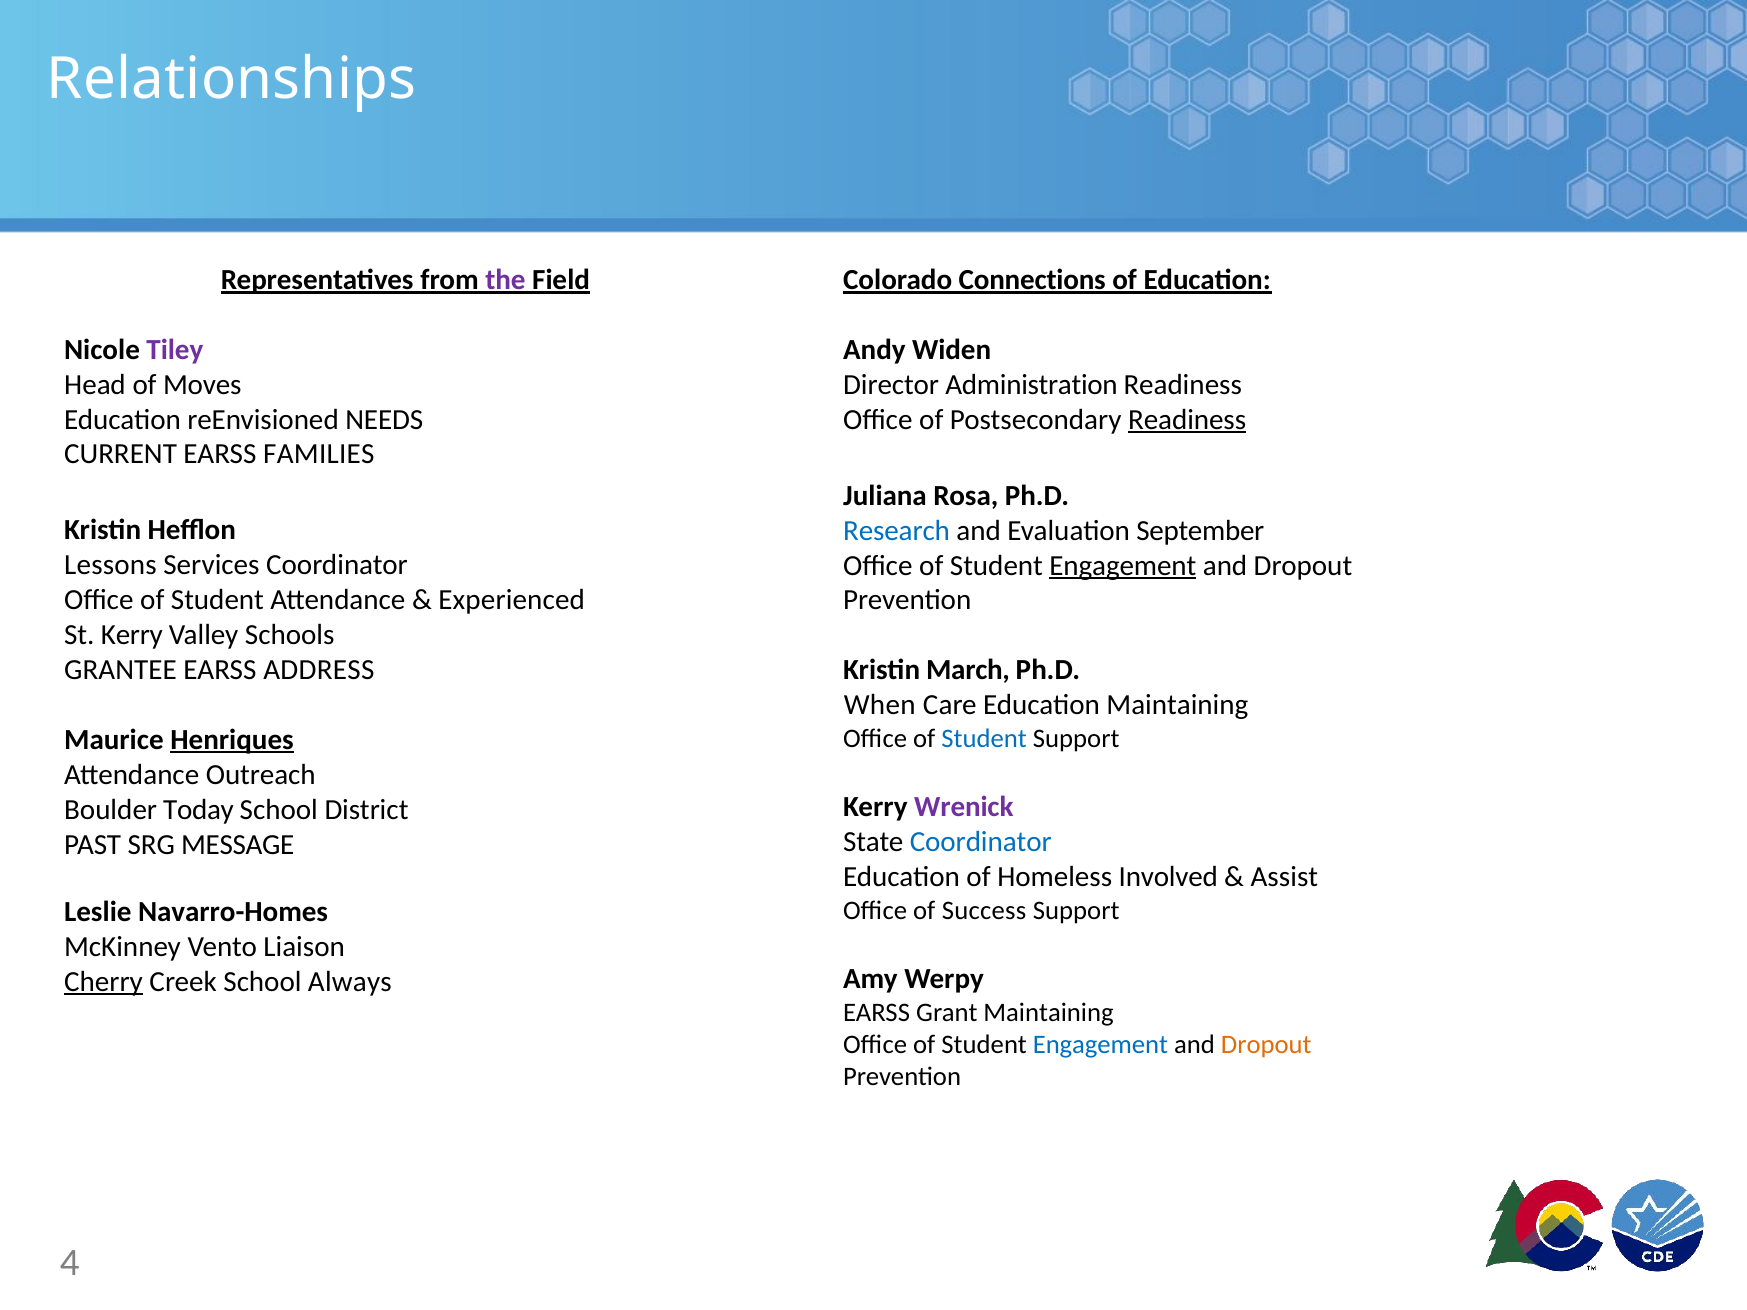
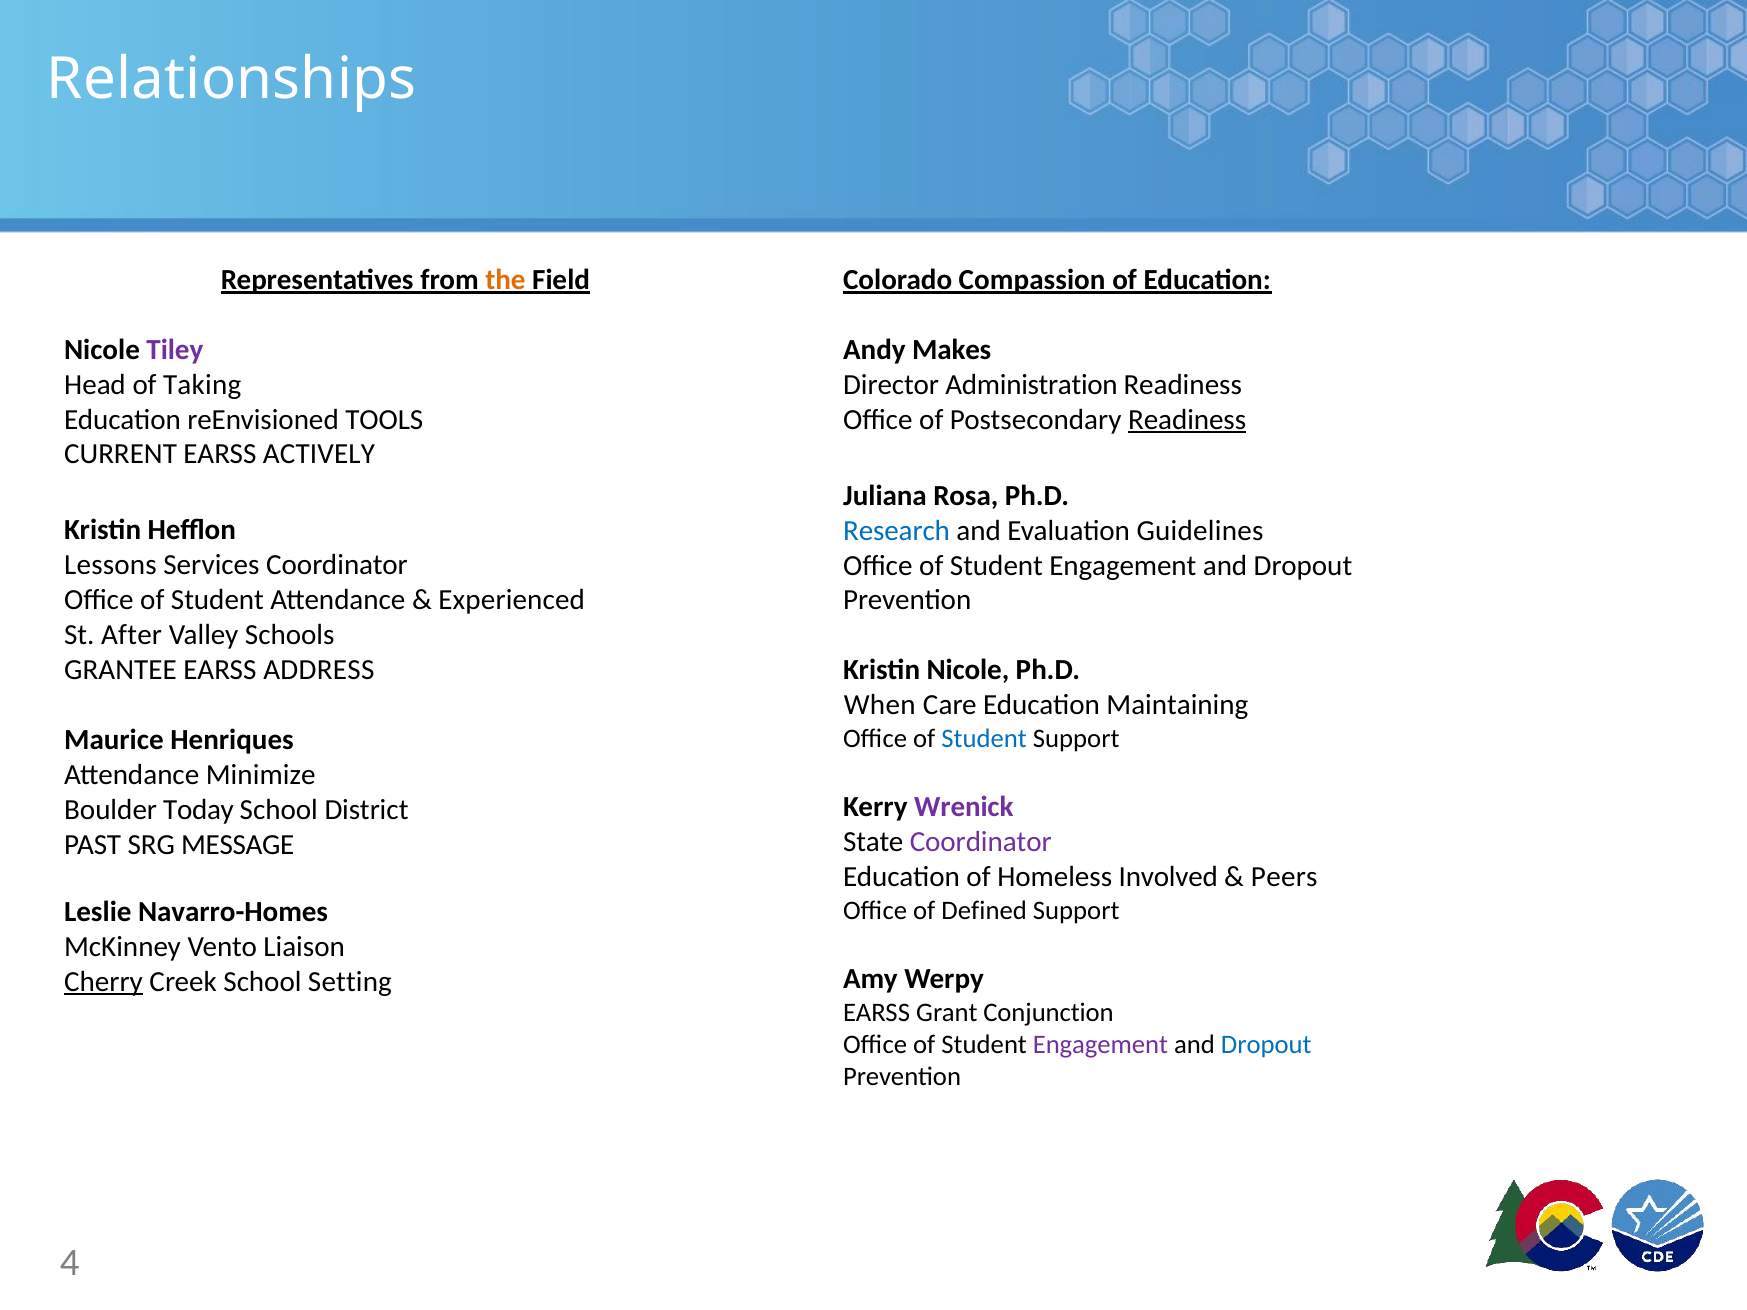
the colour: purple -> orange
Connections: Connections -> Compassion
Widen: Widen -> Makes
Moves: Moves -> Taking
NEEDS: NEEDS -> TOOLS
FAMILIES: FAMILIES -> ACTIVELY
September: September -> Guidelines
Engagement at (1123, 566) underline: present -> none
St Kerry: Kerry -> After
Kristin March: March -> Nicole
Henriques underline: present -> none
Outreach: Outreach -> Minimize
Coordinator at (981, 842) colour: blue -> purple
Assist: Assist -> Peers
Success: Success -> Defined
Always: Always -> Setting
Grant Maintaining: Maintaining -> Conjunction
Engagement at (1100, 1045) colour: blue -> purple
Dropout at (1266, 1045) colour: orange -> blue
